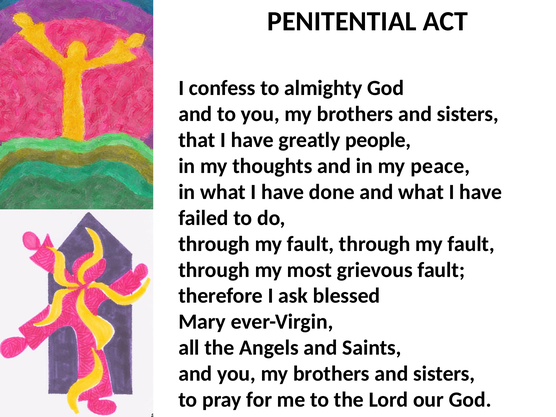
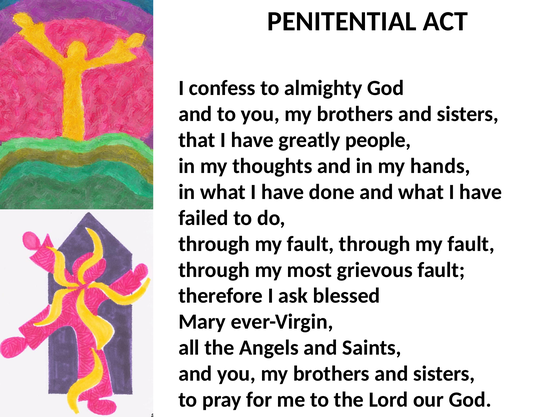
peace: peace -> hands
